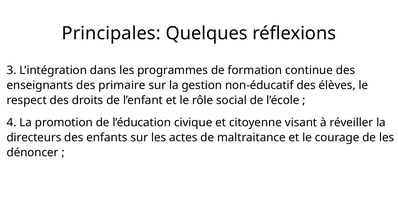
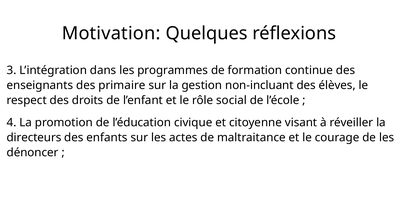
Principales: Principales -> Motivation
non-éducatif: non-éducatif -> non-incluant
